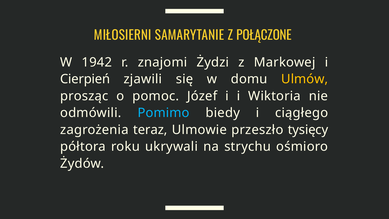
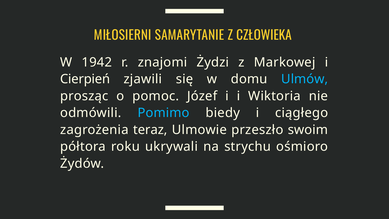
POŁĄCZONE: POŁĄCZONE -> CZŁOWIEKA
Ulmów colour: yellow -> light blue
tysięcy: tysięcy -> swoim
